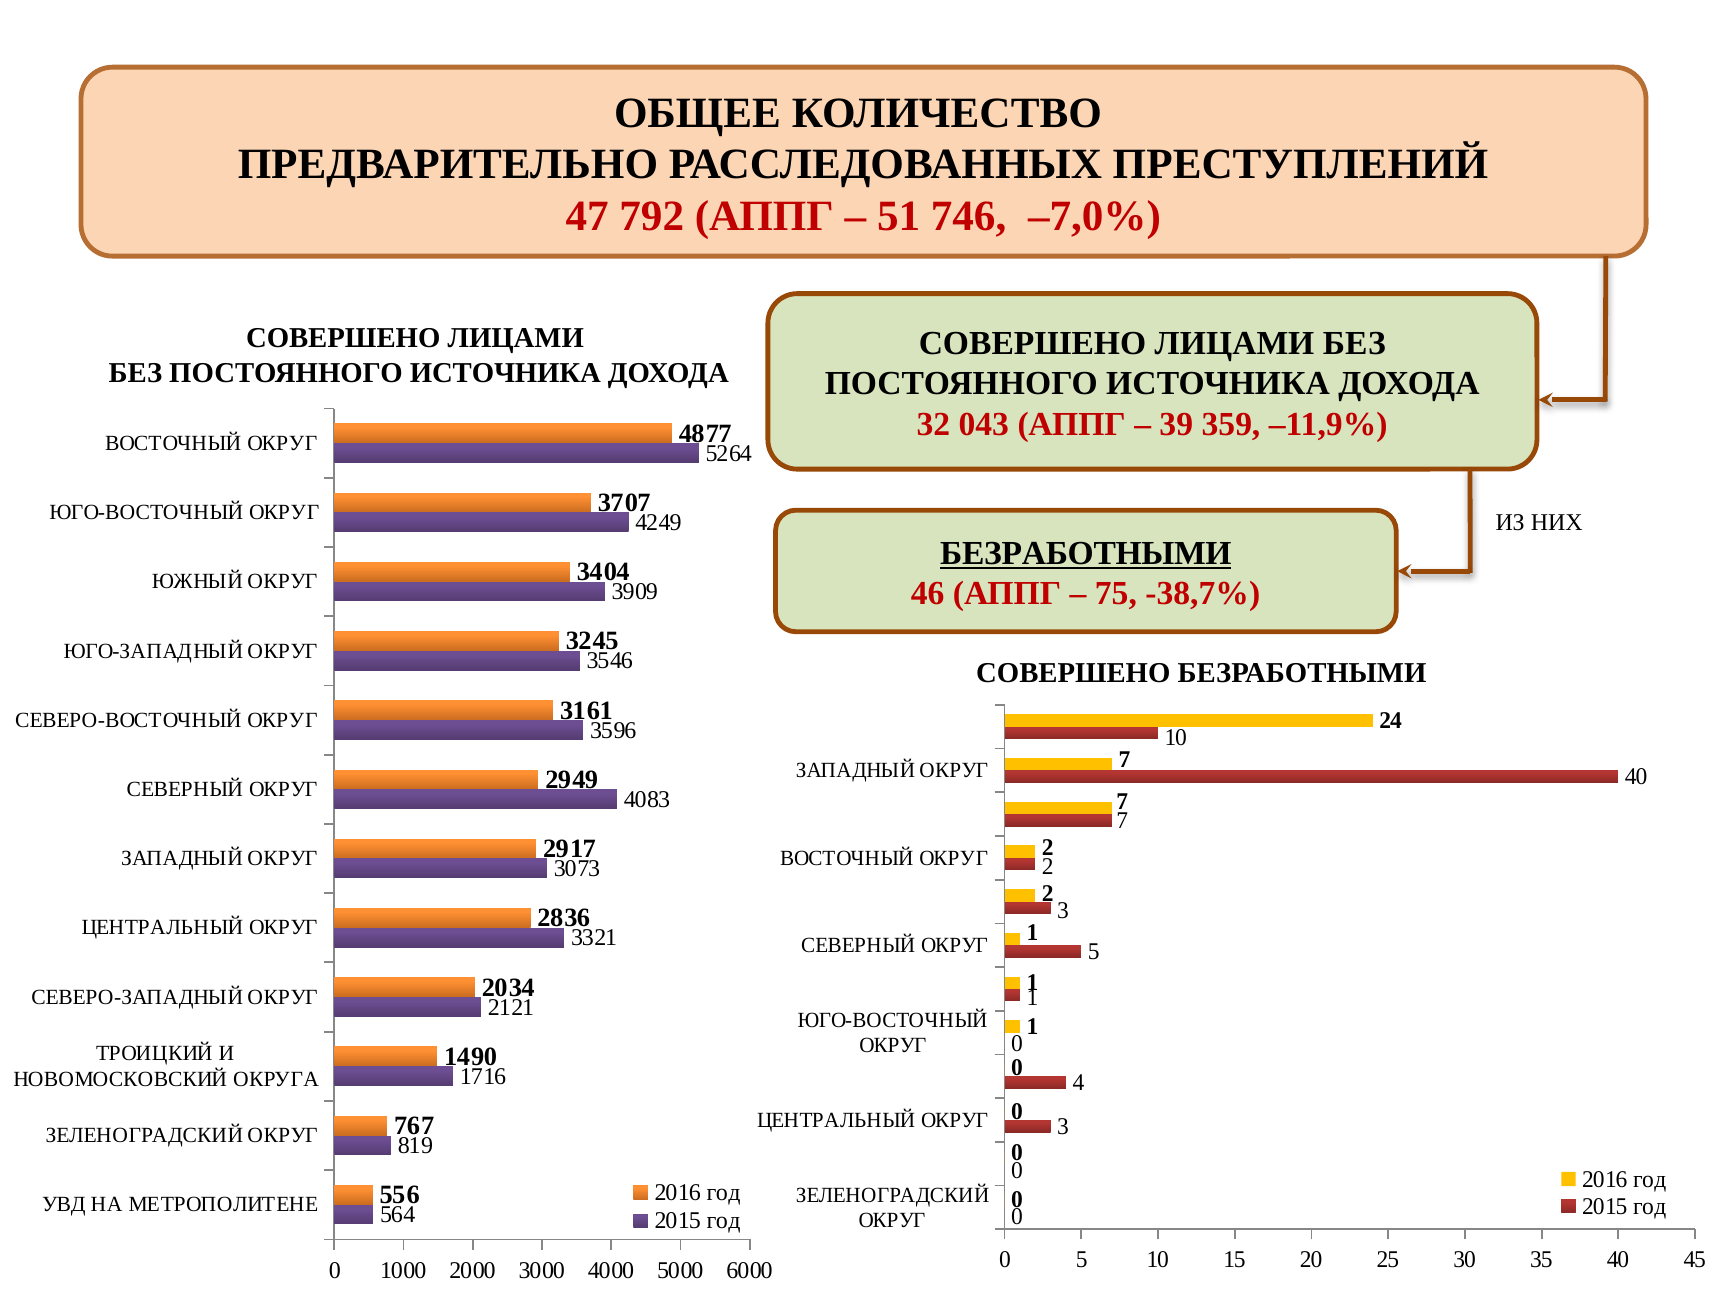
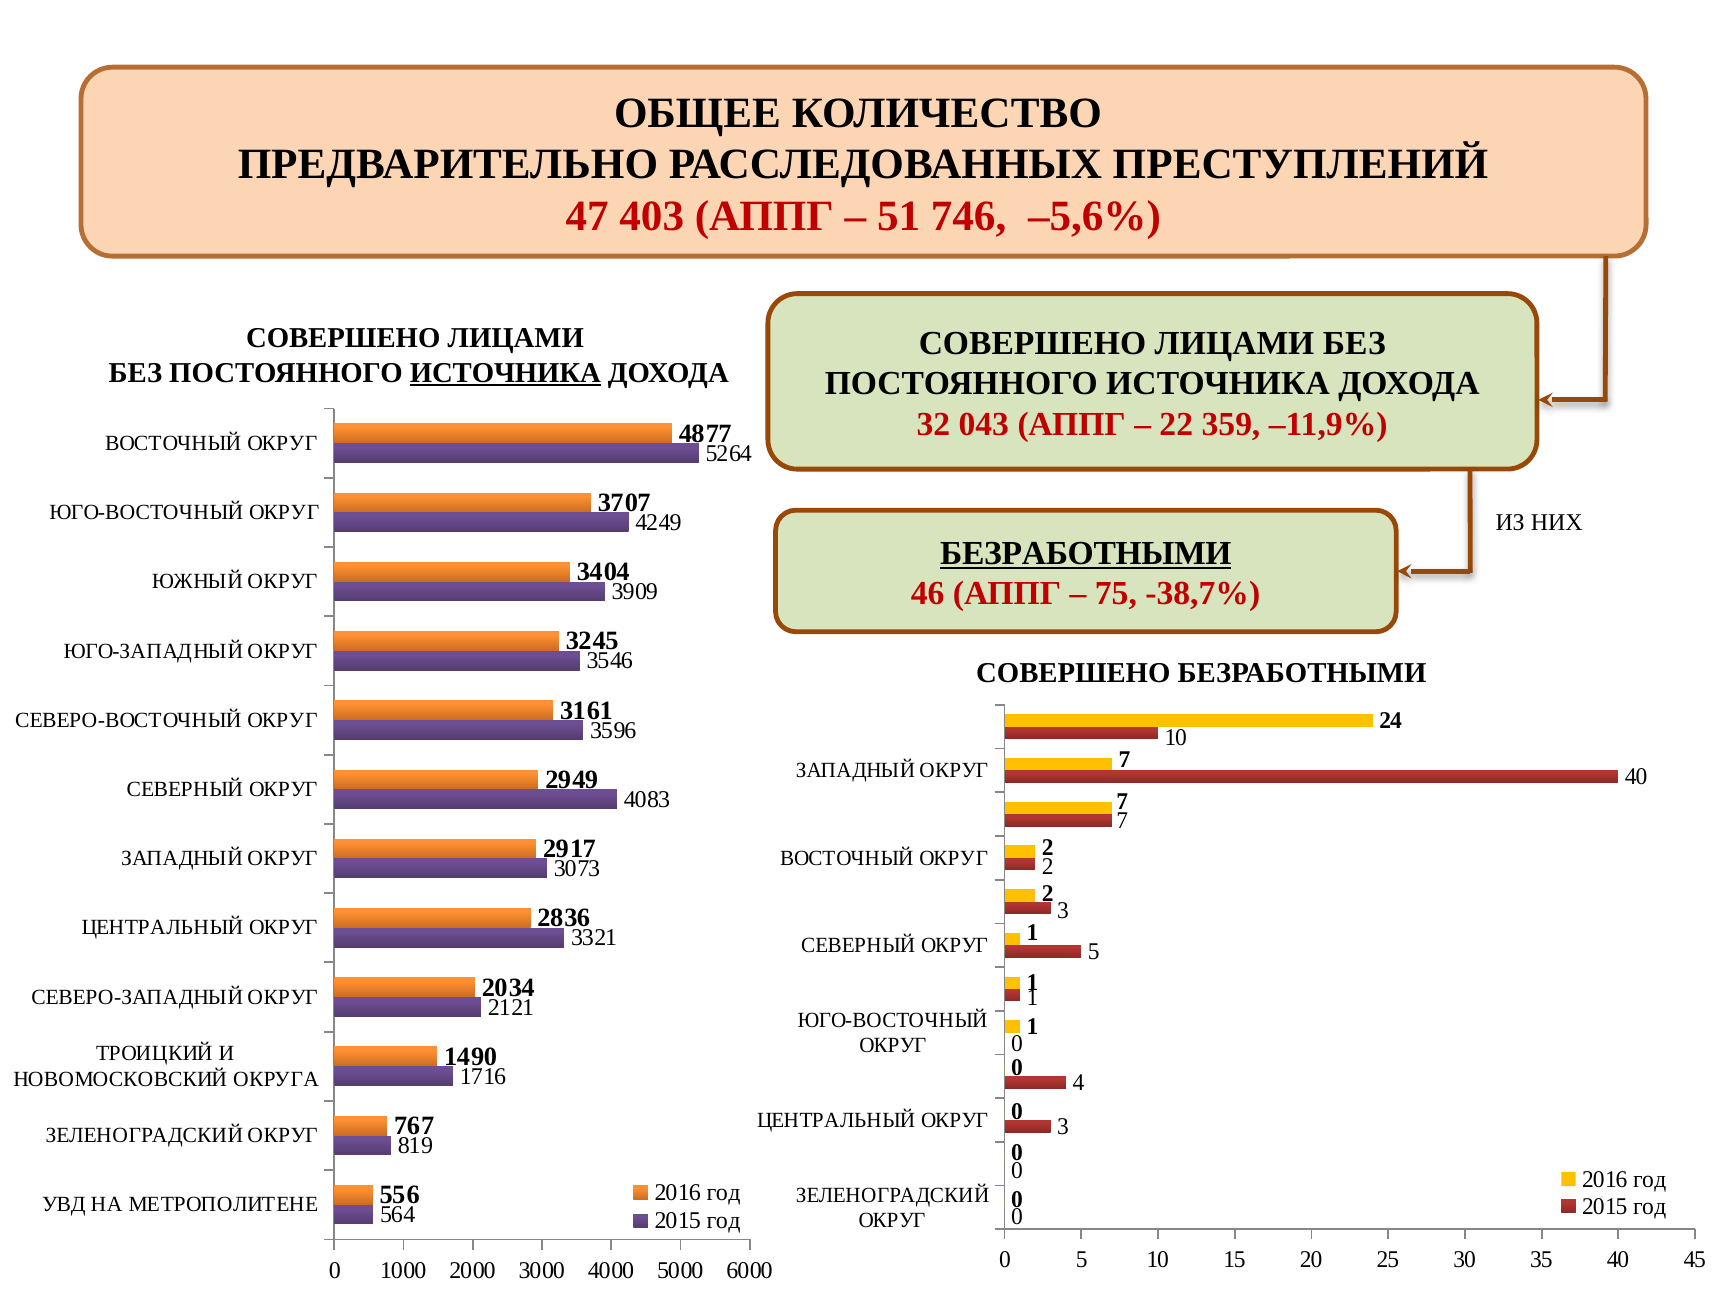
792: 792 -> 403
–7,0%: –7,0% -> –5,6%
ИСТОЧНИКА at (505, 373) underline: none -> present
39: 39 -> 22
